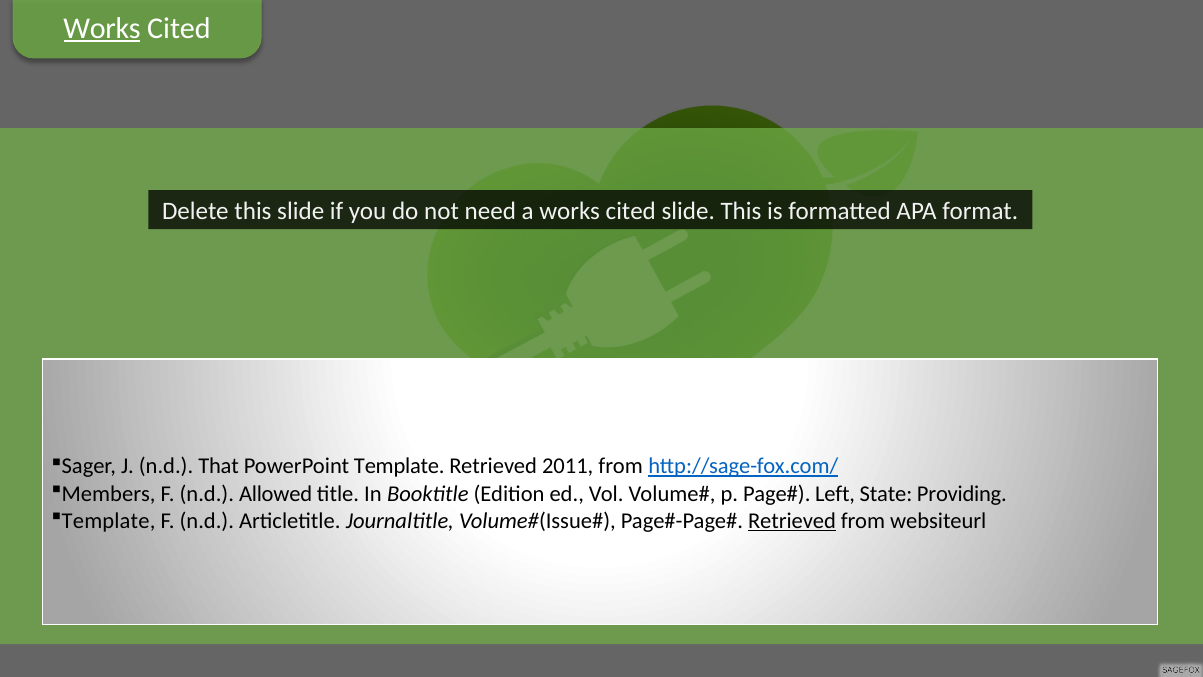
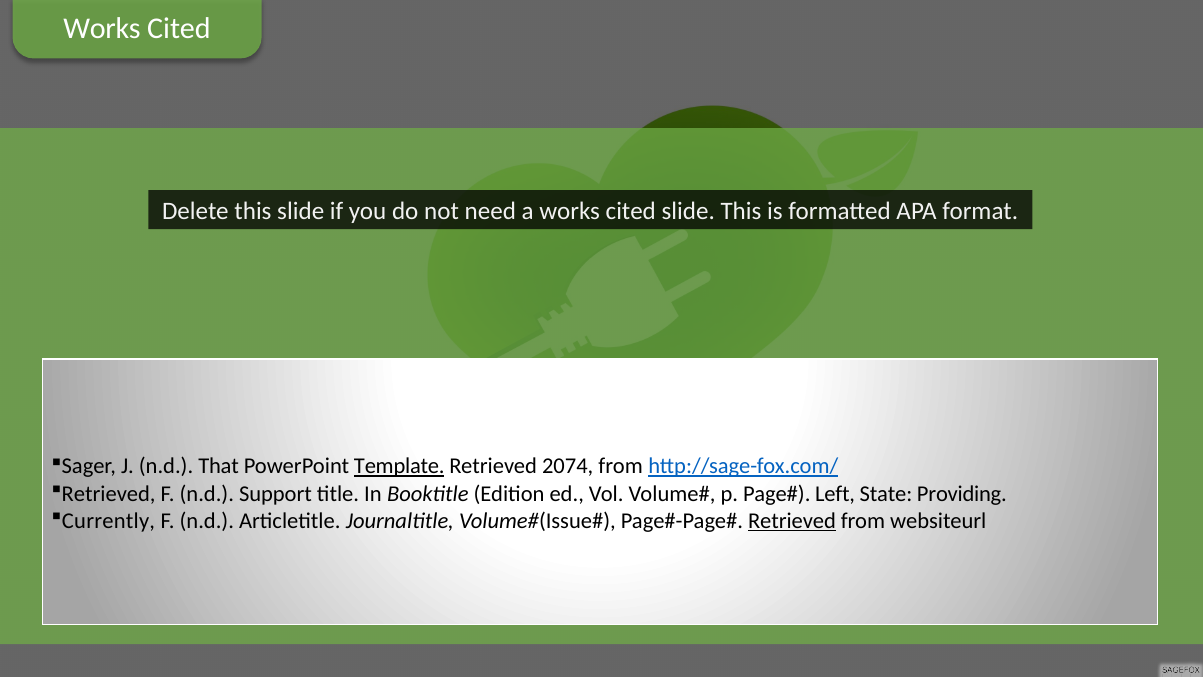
Works at (102, 28) underline: present -> none
Template at (399, 466) underline: none -> present
2011: 2011 -> 2074
Members at (109, 494): Members -> Retrieved
Allowed: Allowed -> Support
Template at (109, 521): Template -> Currently
